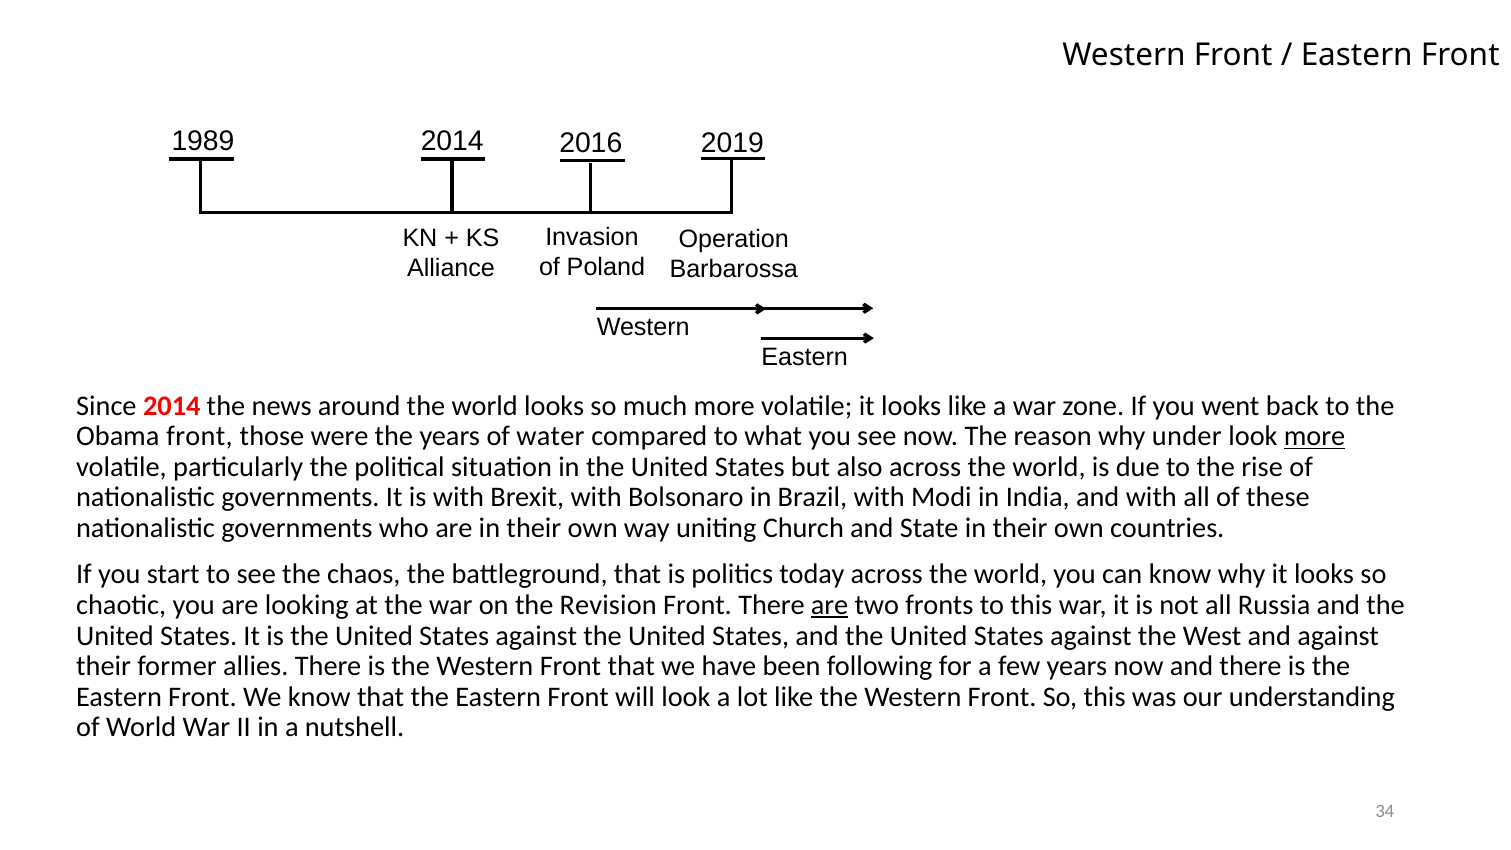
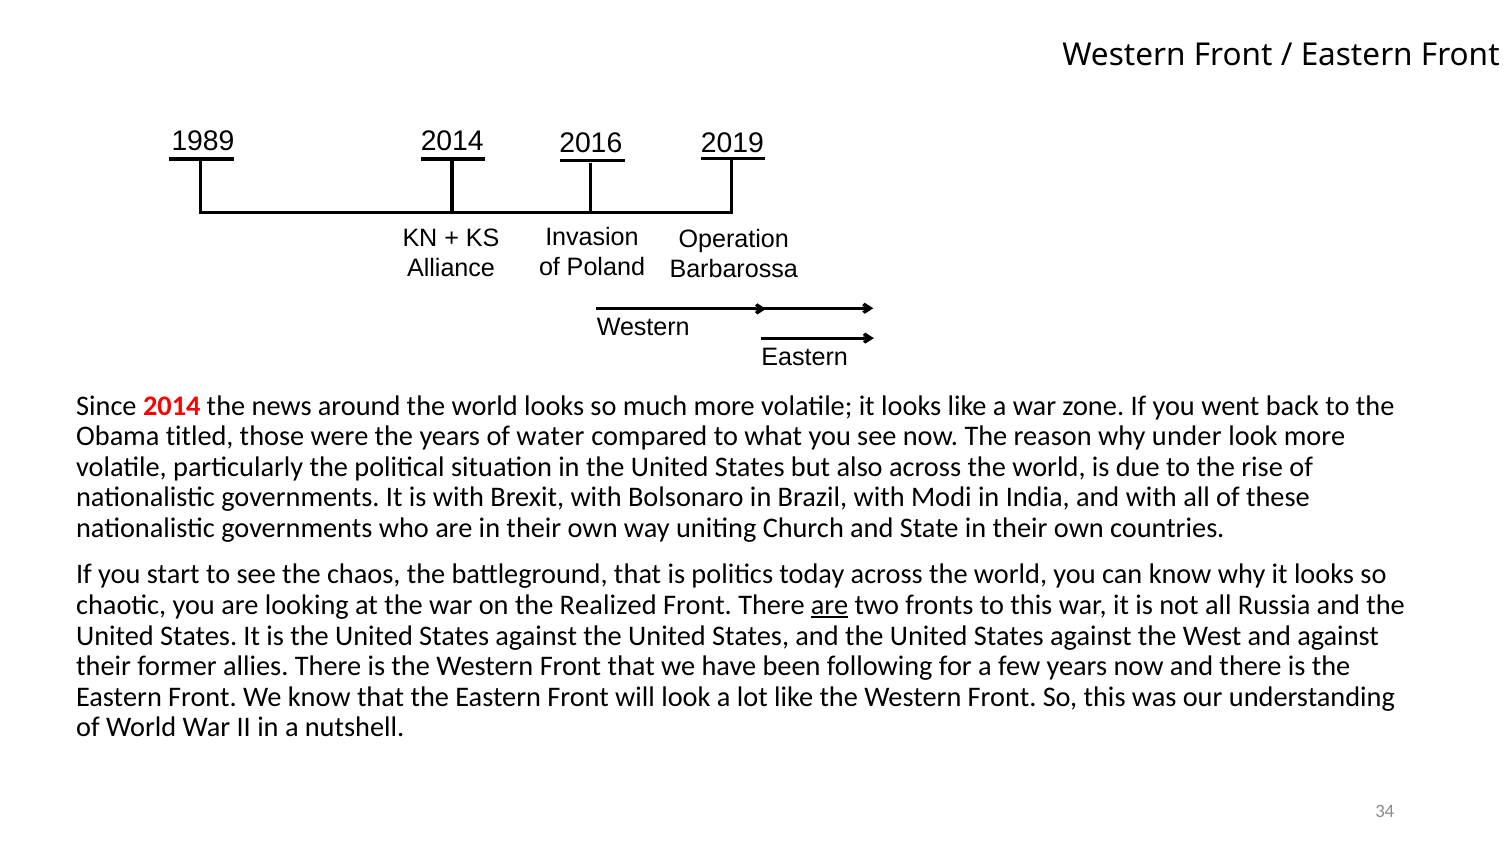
Obama front: front -> titled
more at (1315, 436) underline: present -> none
Revision: Revision -> Realized
